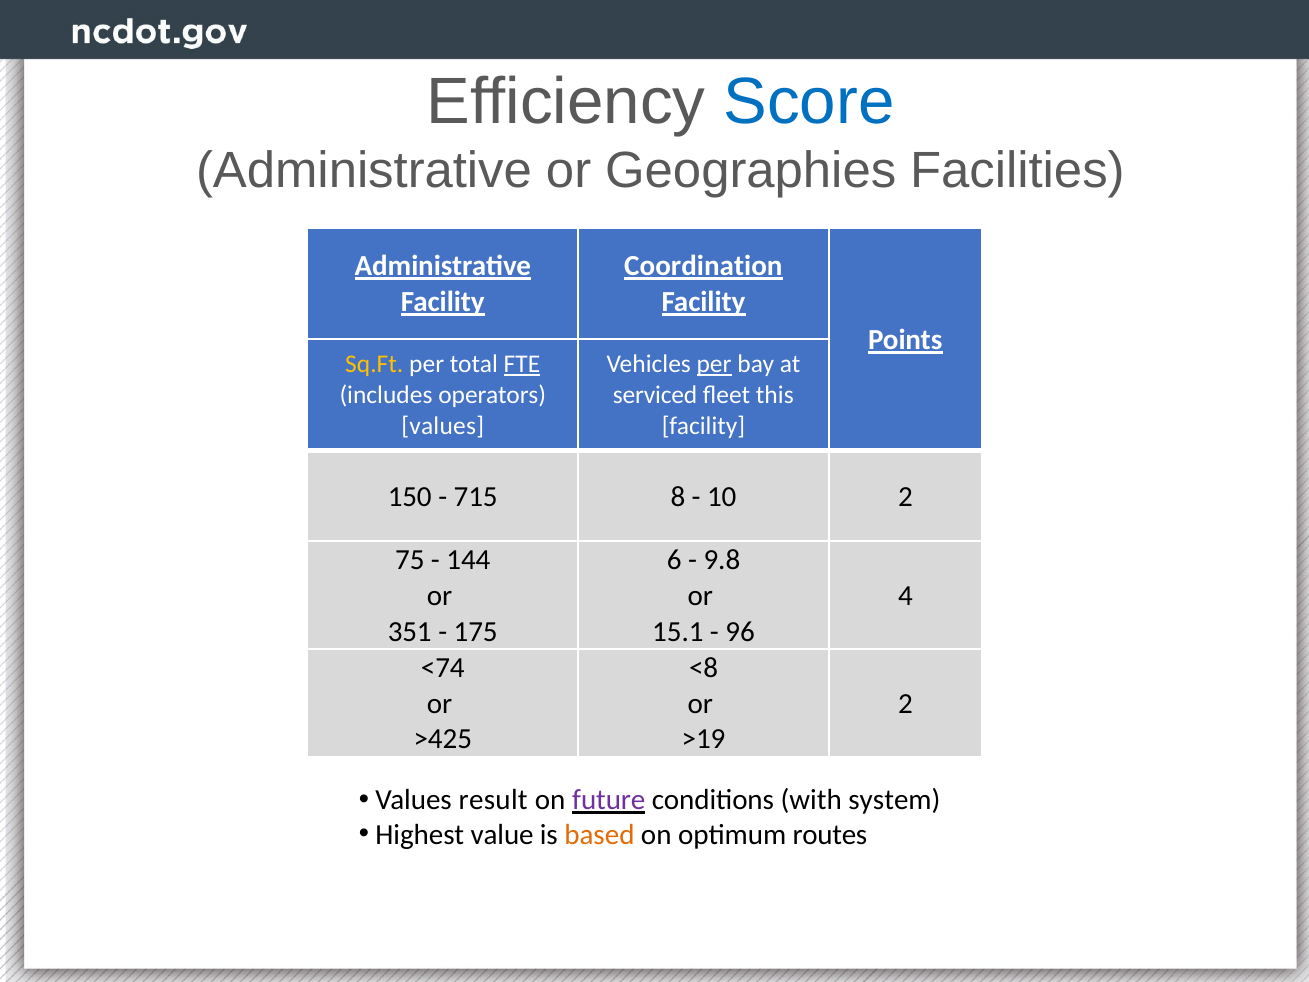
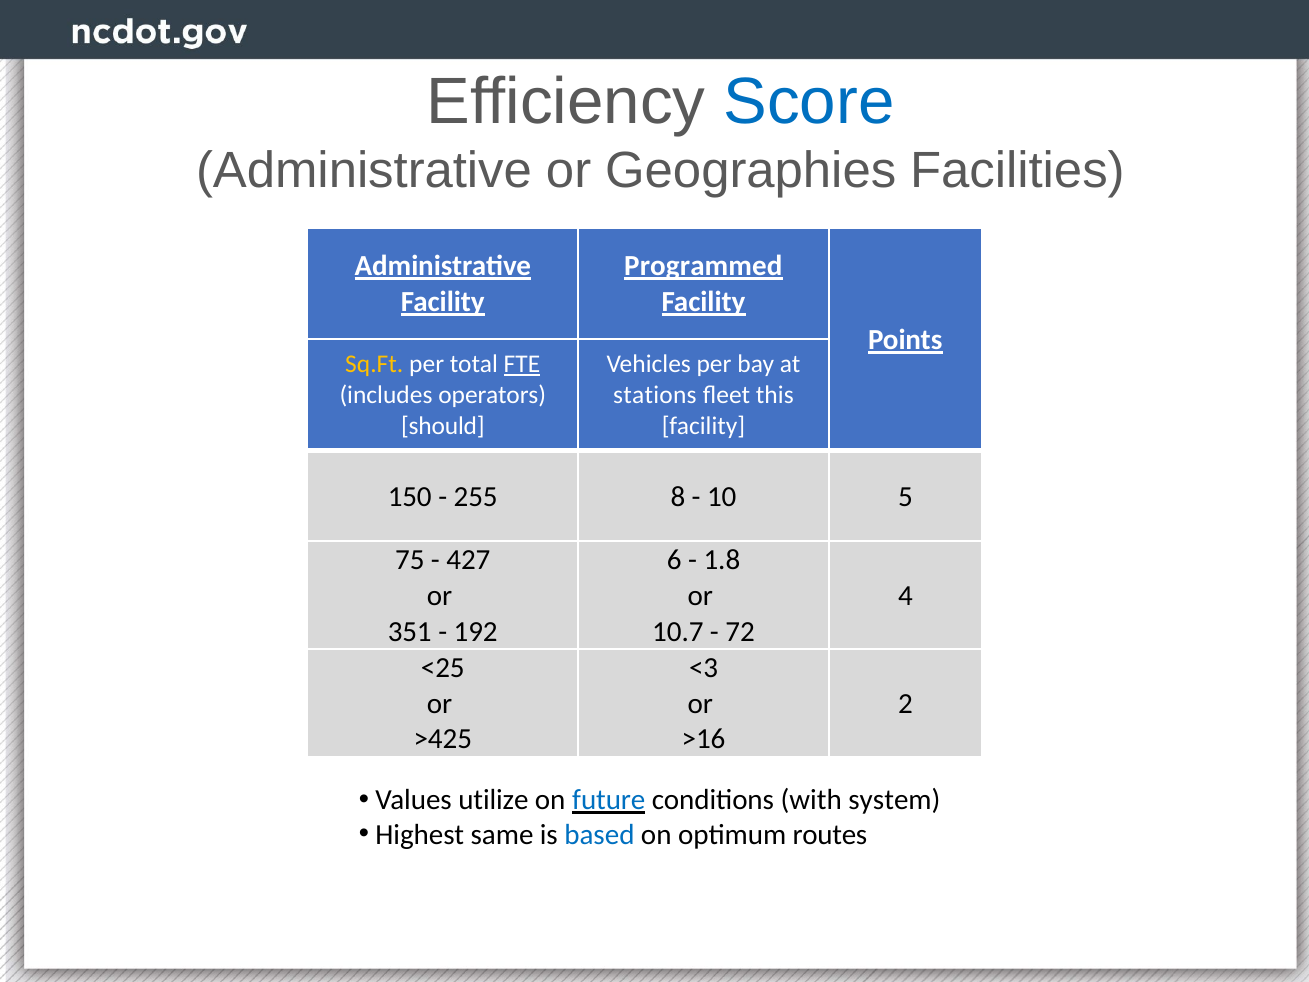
Coordination: Coordination -> Programmed
per at (714, 364) underline: present -> none
serviced: serviced -> stations
values at (443, 426): values -> should
715: 715 -> 255
10 2: 2 -> 5
144: 144 -> 427
9.8: 9.8 -> 1.8
175: 175 -> 192
15.1: 15.1 -> 10.7
96: 96 -> 72
<74: <74 -> <25
<8: <8 -> <3
>19: >19 -> >16
result: result -> utilize
future colour: purple -> blue
value: value -> same
based colour: orange -> blue
